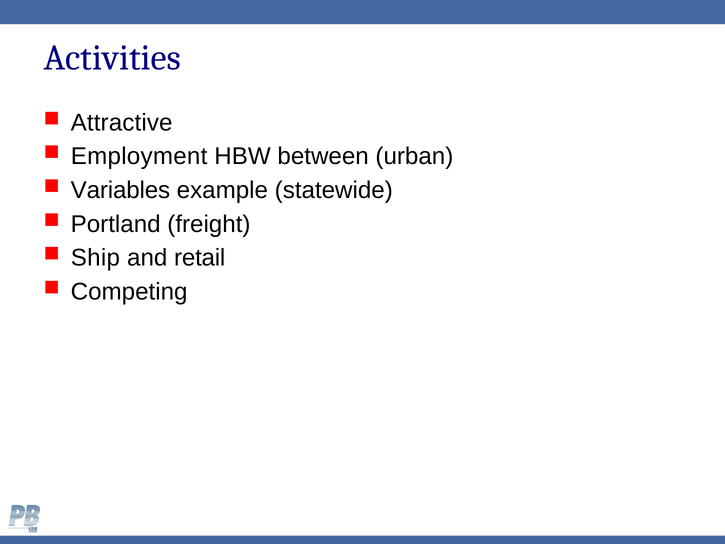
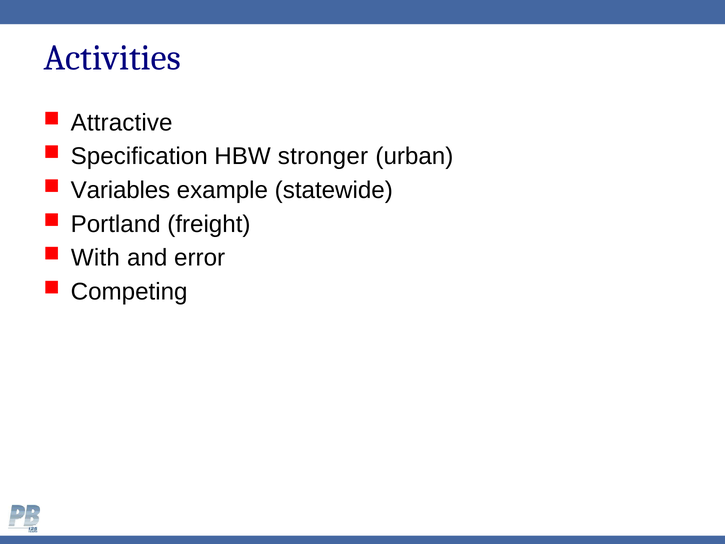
Employment: Employment -> Specification
between: between -> stronger
Ship: Ship -> With
retail: retail -> error
